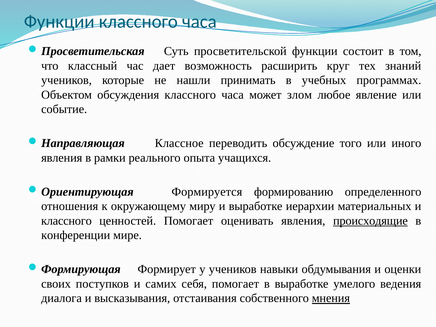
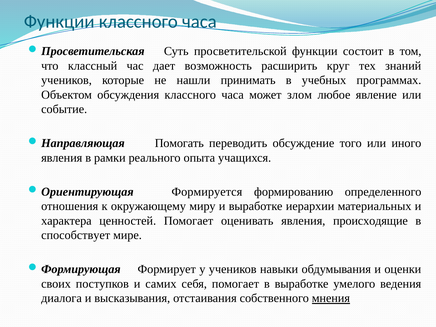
Классное: Классное -> Помогать
классного at (66, 221): классного -> характера
происходящие underline: present -> none
конференции: конференции -> способствует
